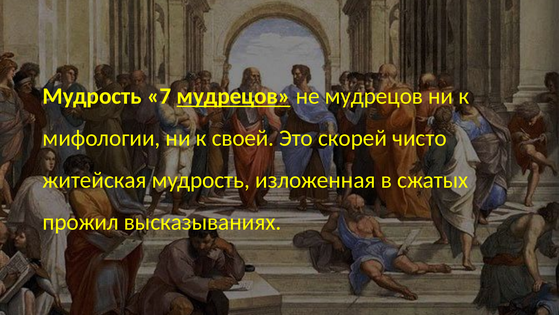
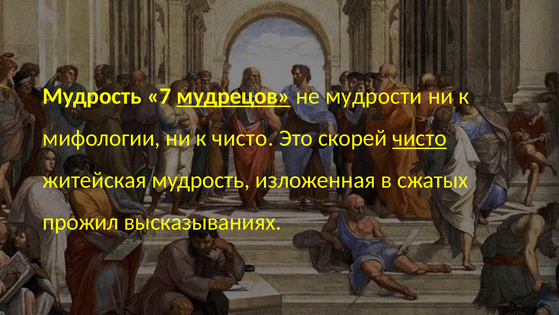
не мудрецов: мудрецов -> мудрости
к своей: своей -> чисто
чисто at (419, 138) underline: none -> present
